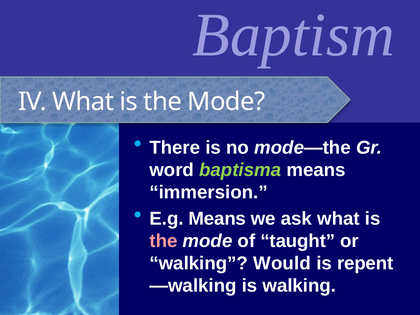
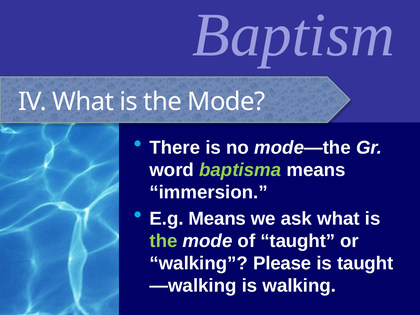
the at (163, 241) colour: pink -> light green
Would: Would -> Please
is repent: repent -> taught
